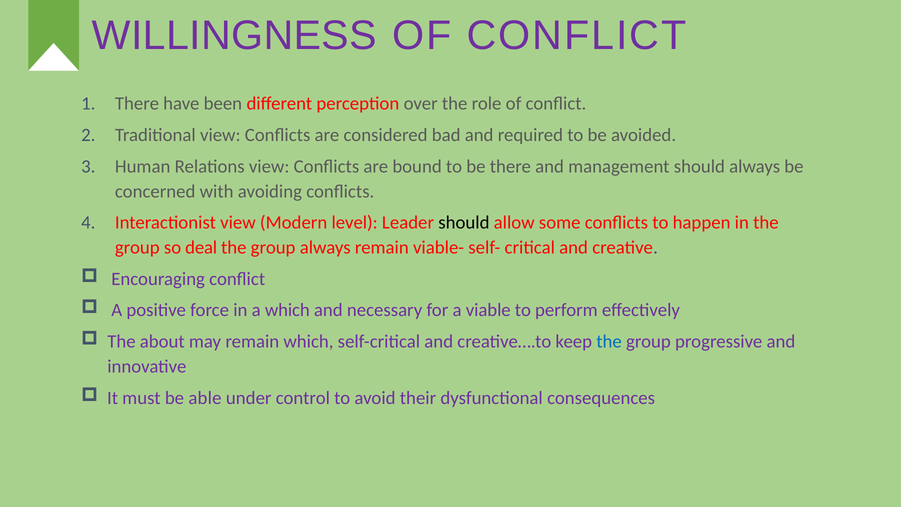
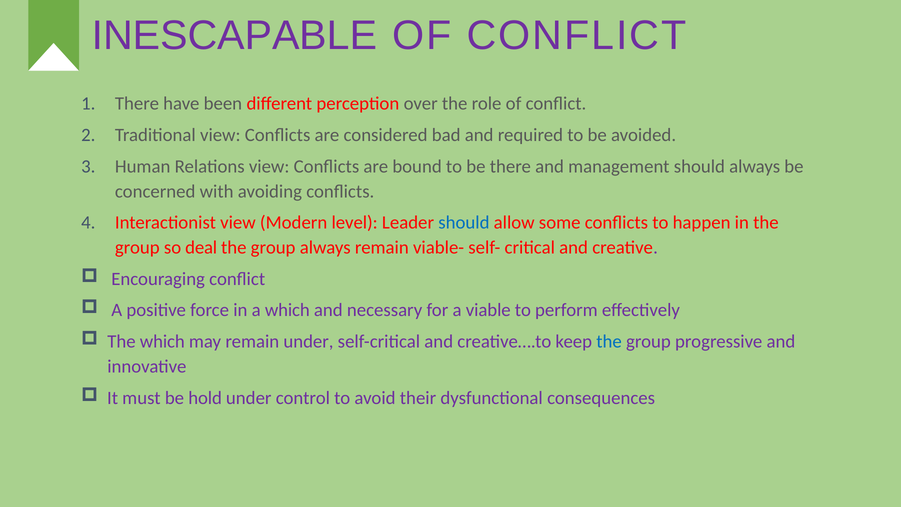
WILLINGNESS: WILLINGNESS -> INESCAPABLE
should at (464, 223) colour: black -> blue
The about: about -> which
remain which: which -> under
able: able -> hold
